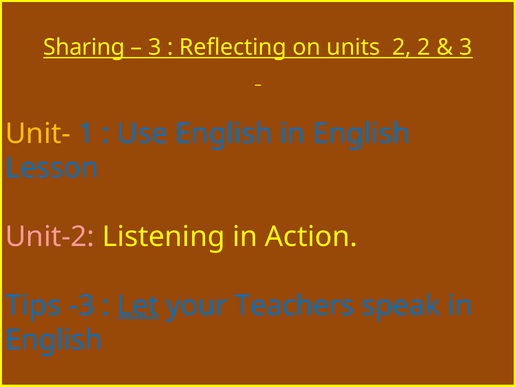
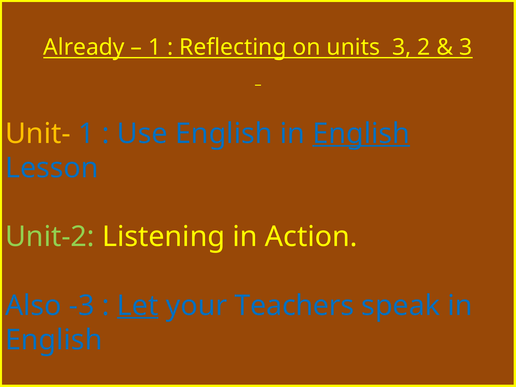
Sharing: Sharing -> Already
3 at (155, 47): 3 -> 1
units 2: 2 -> 3
English at (361, 134) underline: none -> present
Unit-2 colour: pink -> light green
Tips: Tips -> Also
